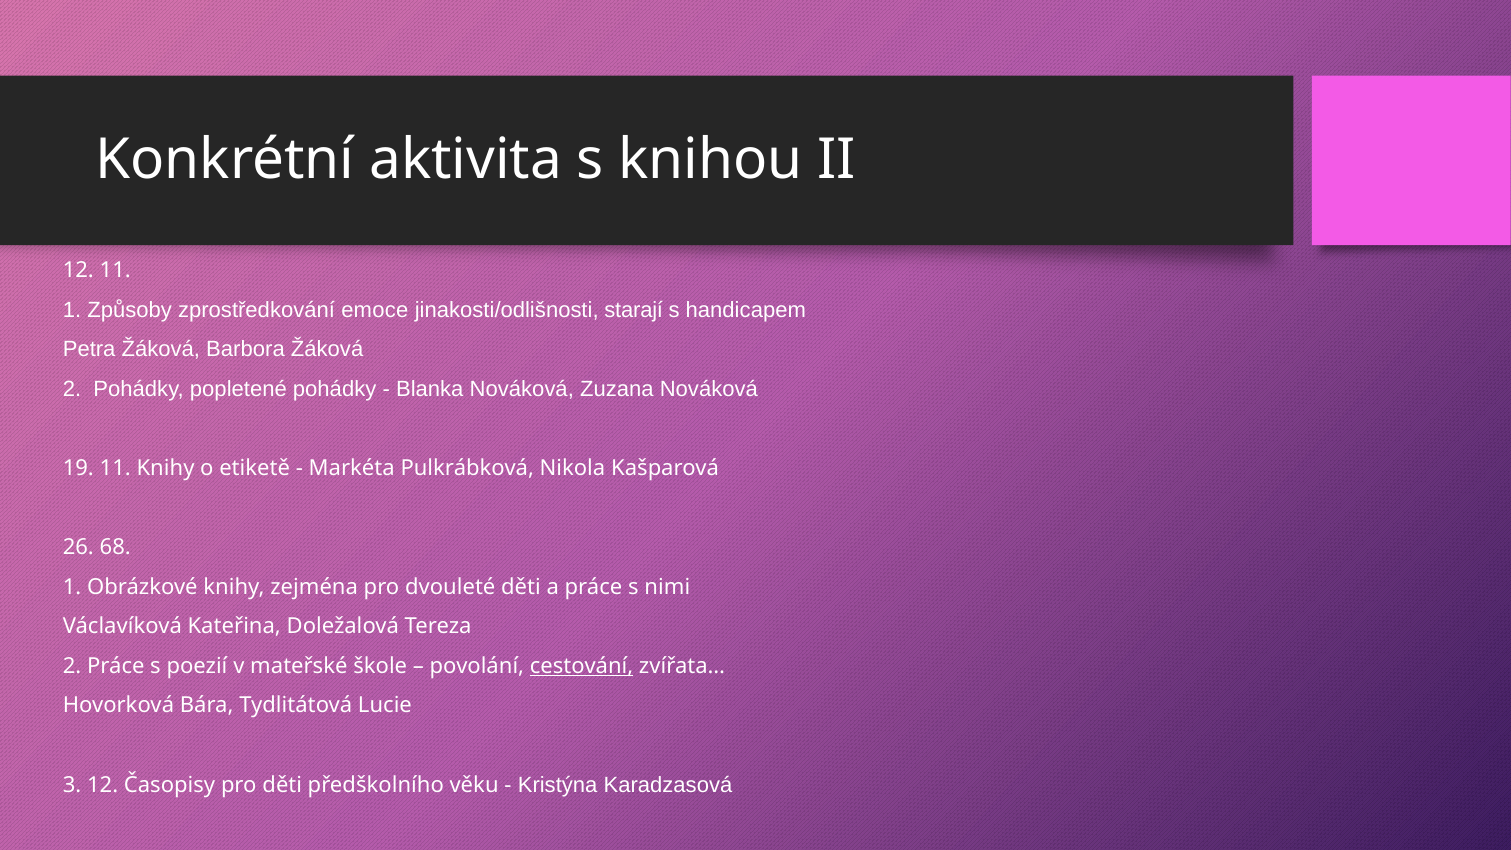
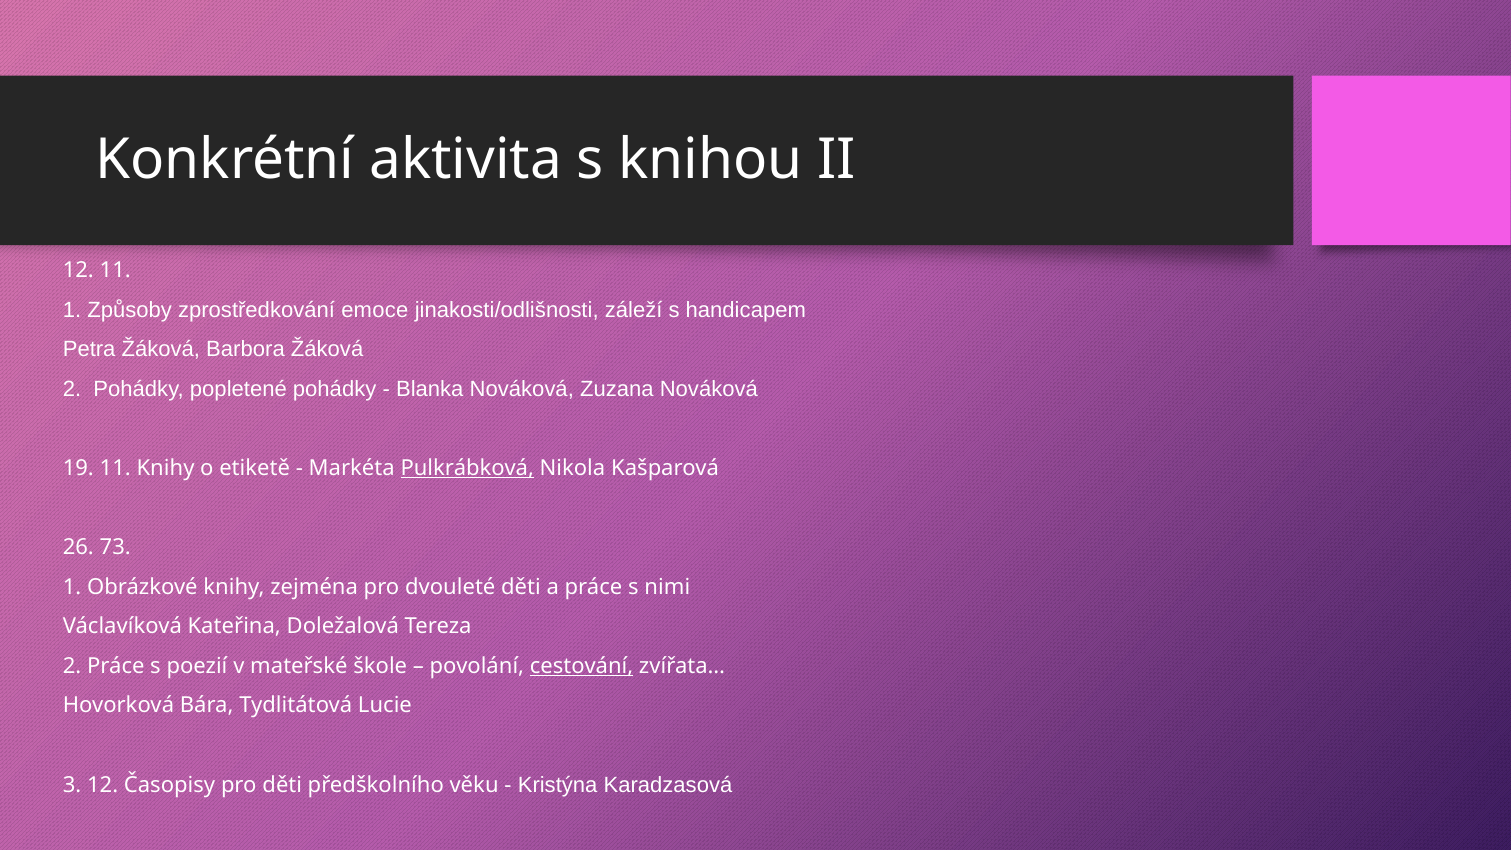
starají: starají -> záleží
Pulkrábková underline: none -> present
68: 68 -> 73
